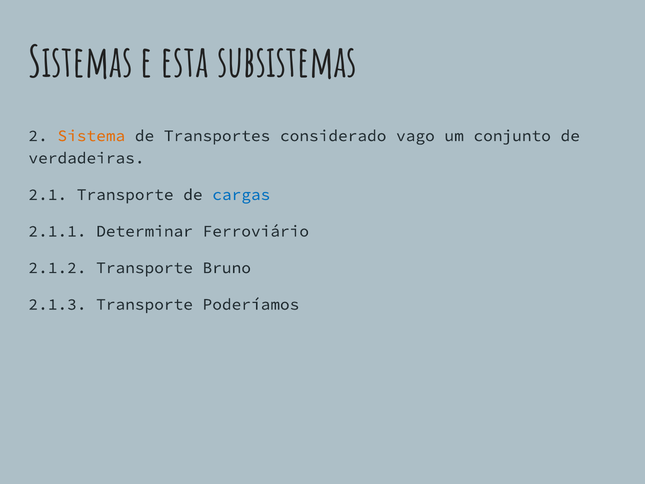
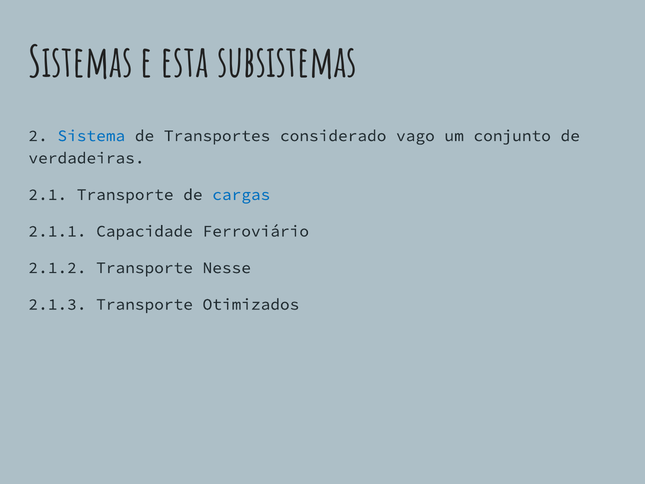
Sistema colour: orange -> blue
Determinar: Determinar -> Capacidade
Bruno: Bruno -> Nesse
Poderíamos: Poderíamos -> Otimizados
